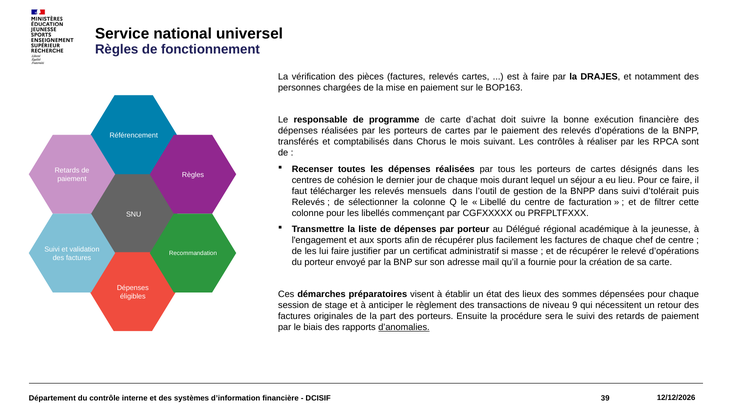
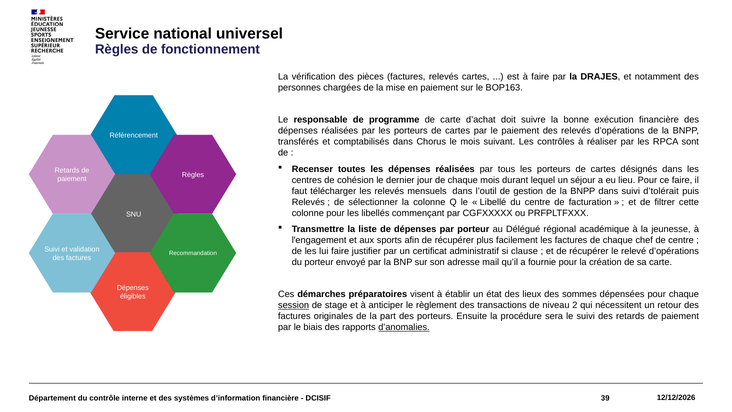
masse: masse -> clause
session underline: none -> present
9: 9 -> 2
